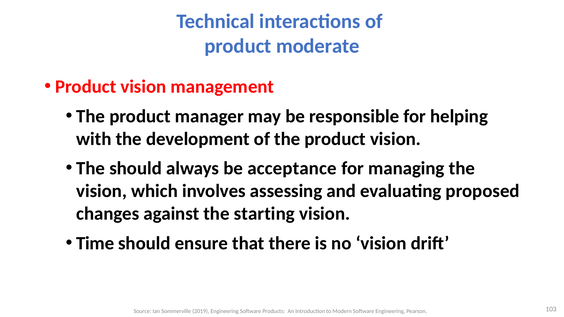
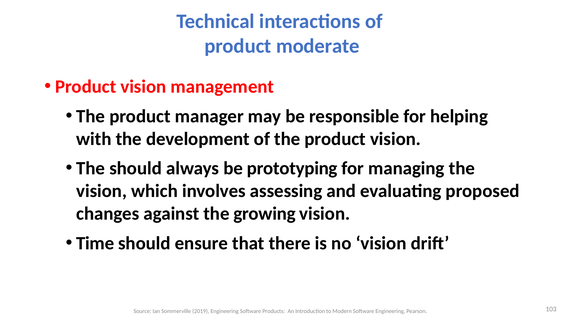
acceptance: acceptance -> prototyping
starting: starting -> growing
